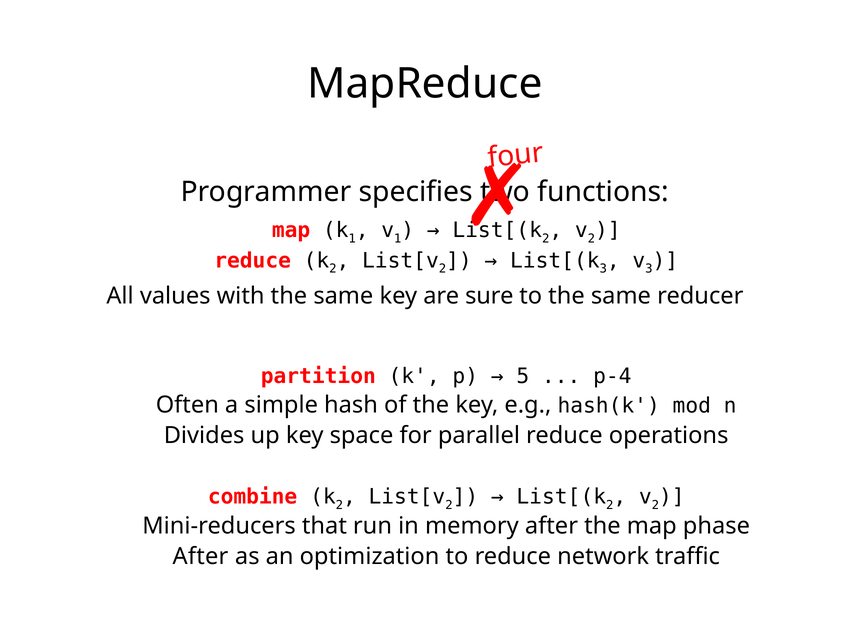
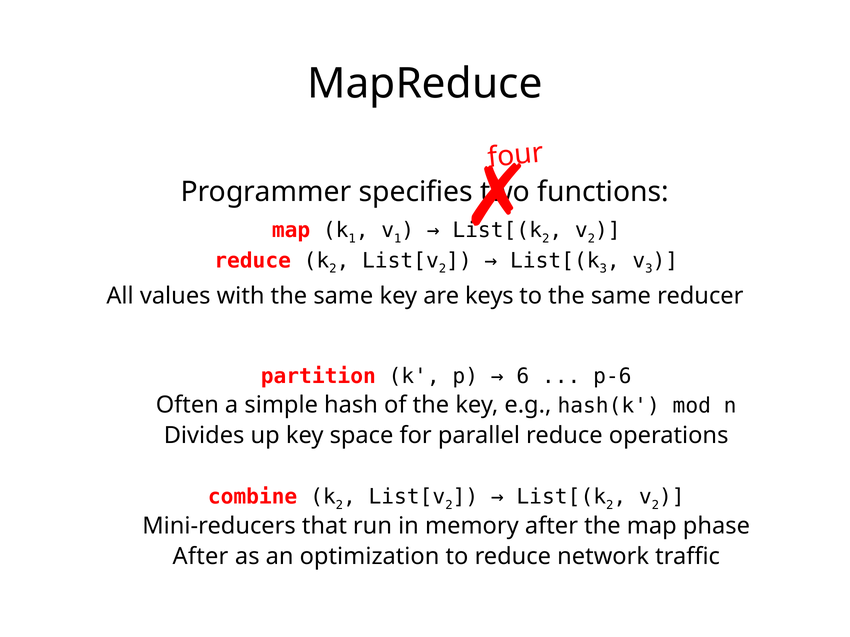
sure: sure -> keys
5: 5 -> 6
p-4: p-4 -> p-6
